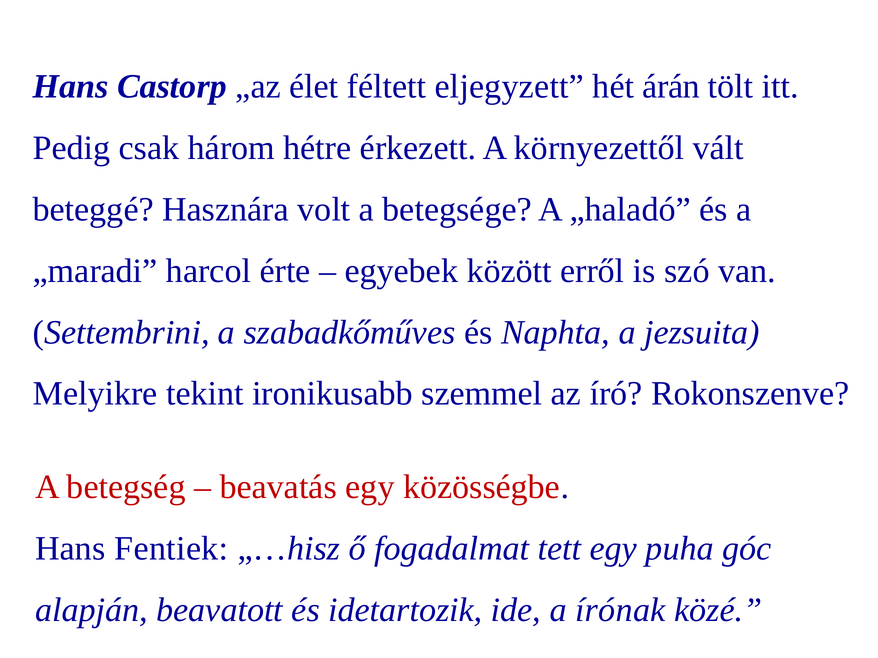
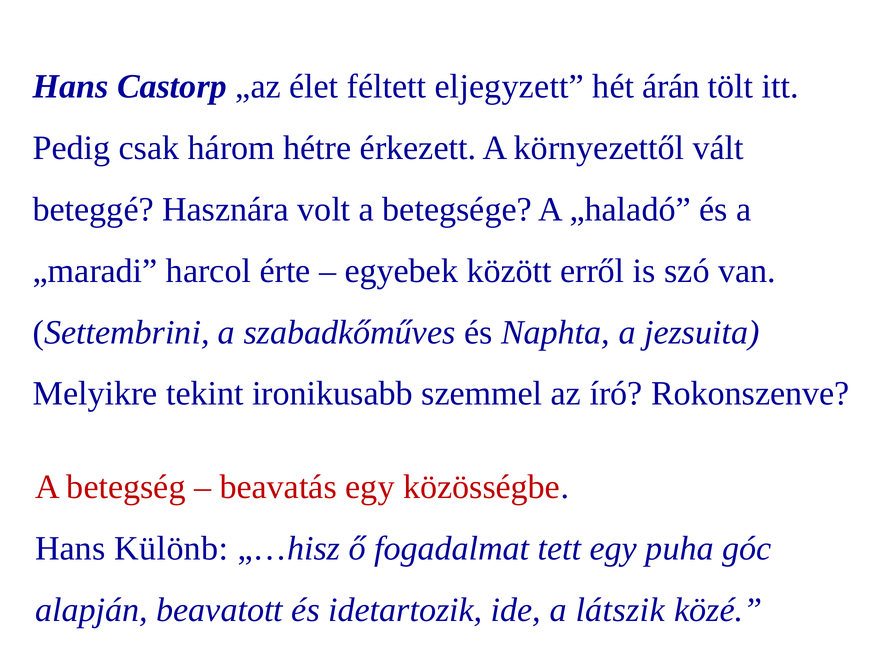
Fentiek: Fentiek -> Különb
írónak: írónak -> látszik
